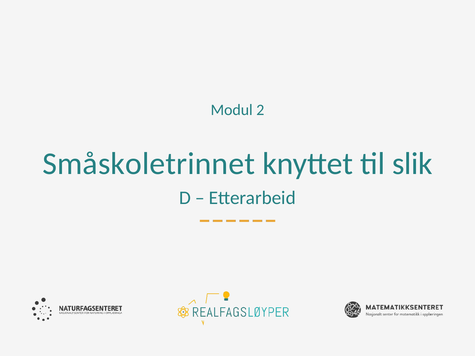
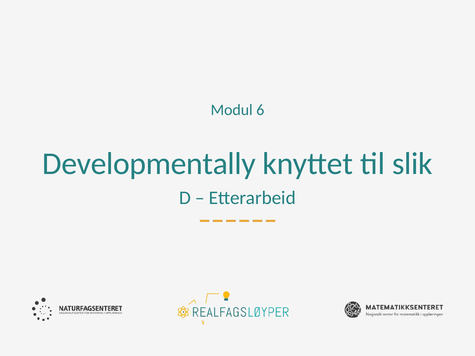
2: 2 -> 6
Småskoletrinnet: Småskoletrinnet -> Developmentally
